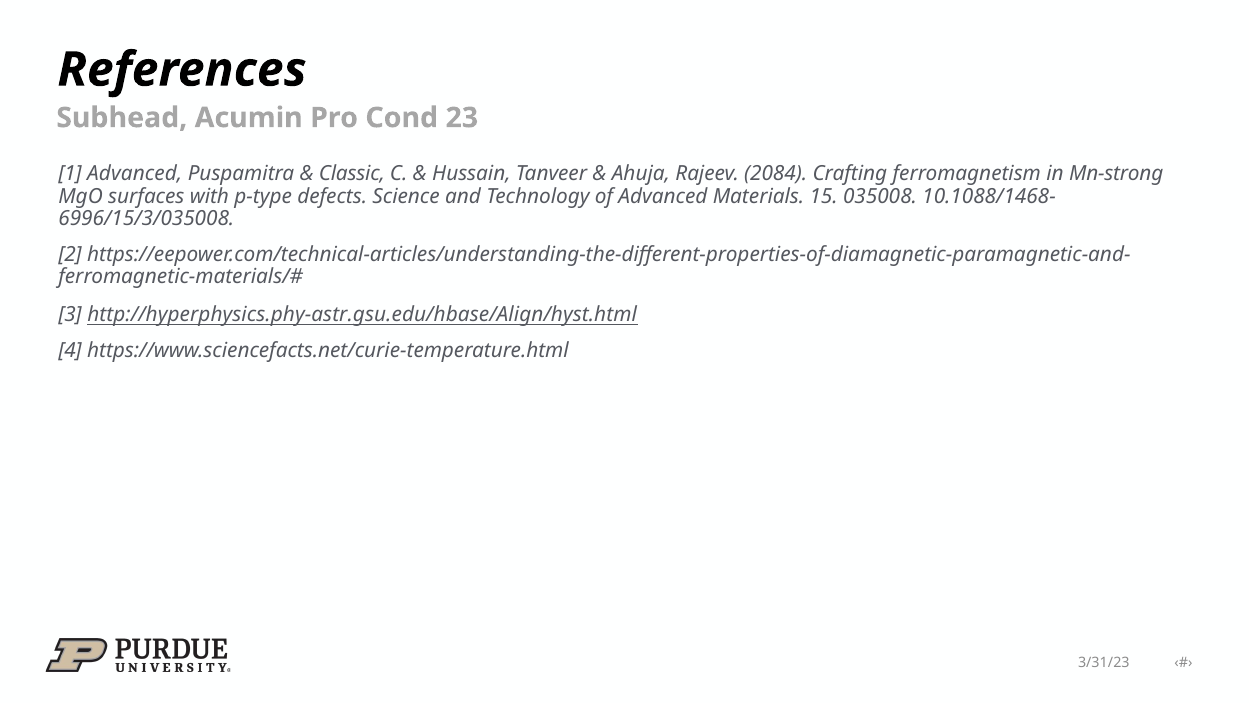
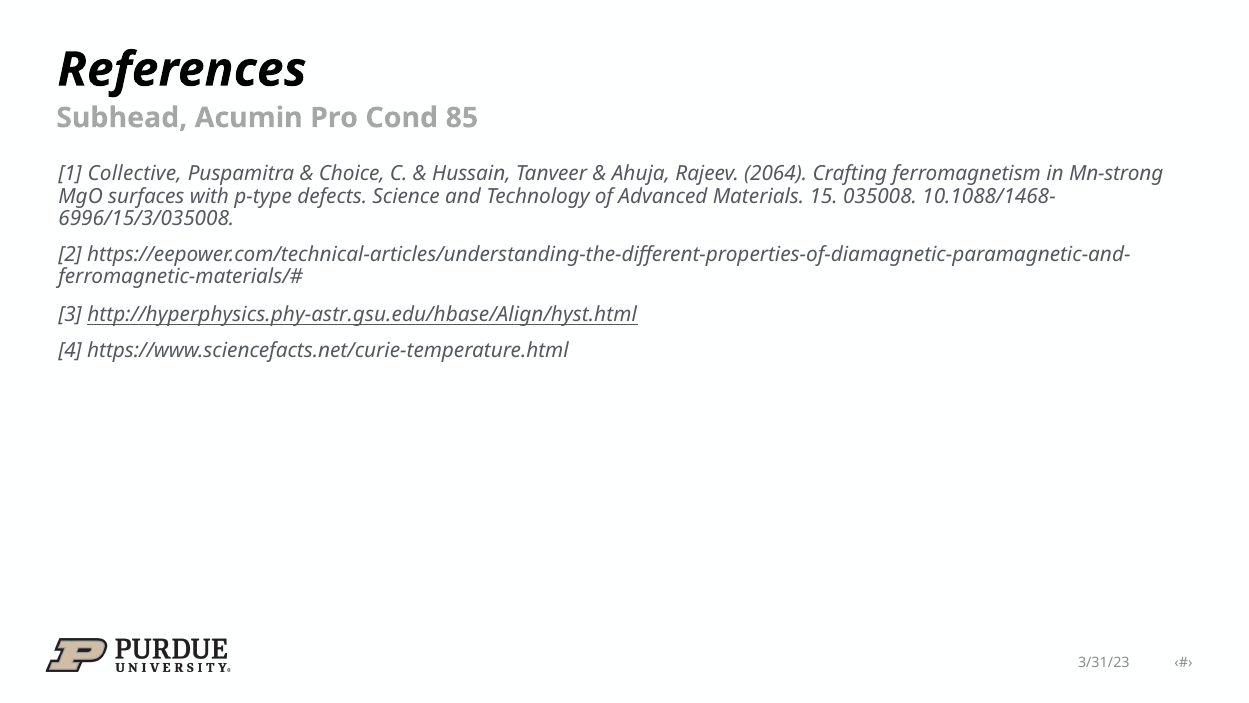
23: 23 -> 85
1 Advanced: Advanced -> Collective
Classic: Classic -> Choice
2084: 2084 -> 2064
